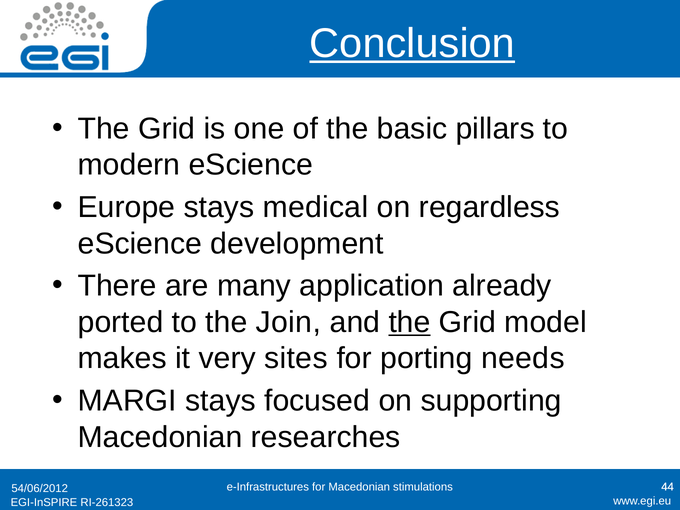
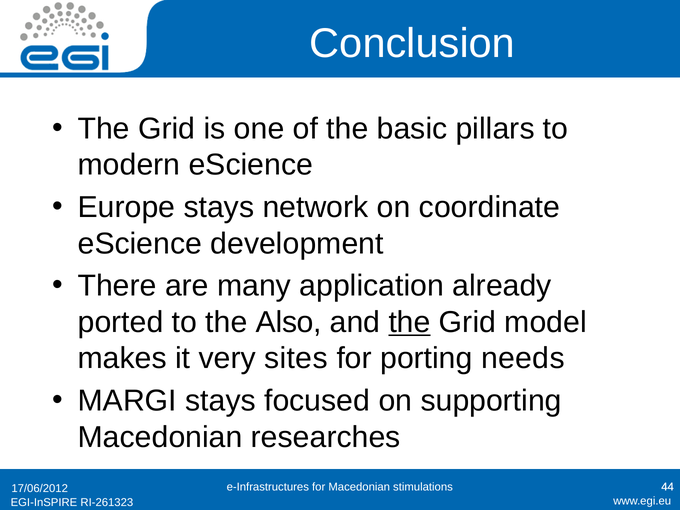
Conclusion underline: present -> none
medical: medical -> network
regardless: regardless -> coordinate
Join: Join -> Also
54/06/2012: 54/06/2012 -> 17/06/2012
